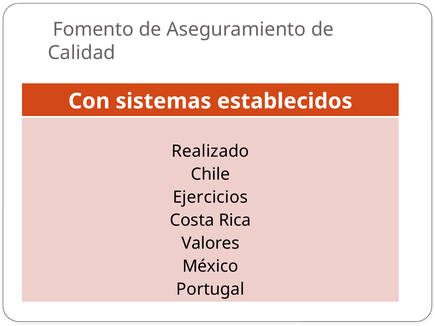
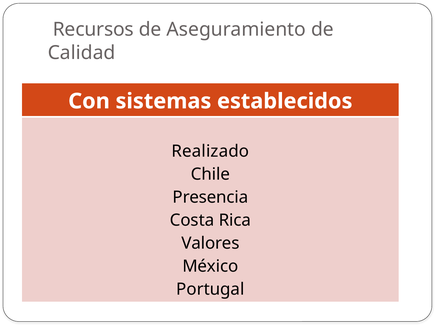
Fomento: Fomento -> Recursos
Ejercicios: Ejercicios -> Presencia
